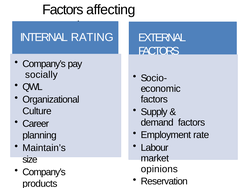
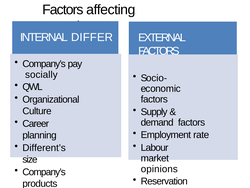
RATING: RATING -> DIFFER
Maintain’s: Maintain’s -> Different’s
